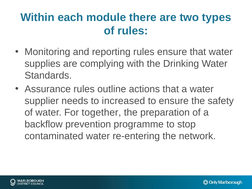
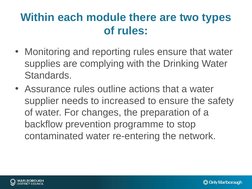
together: together -> changes
